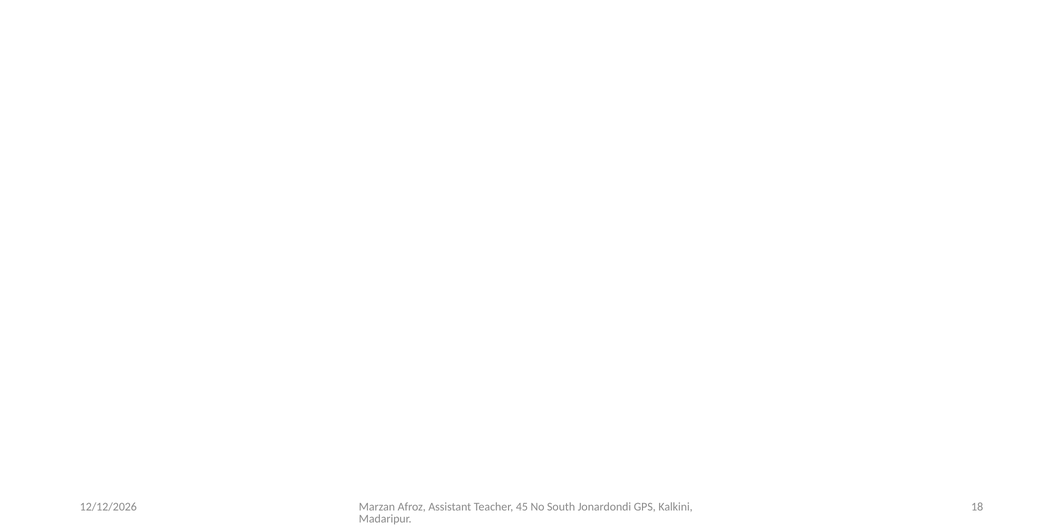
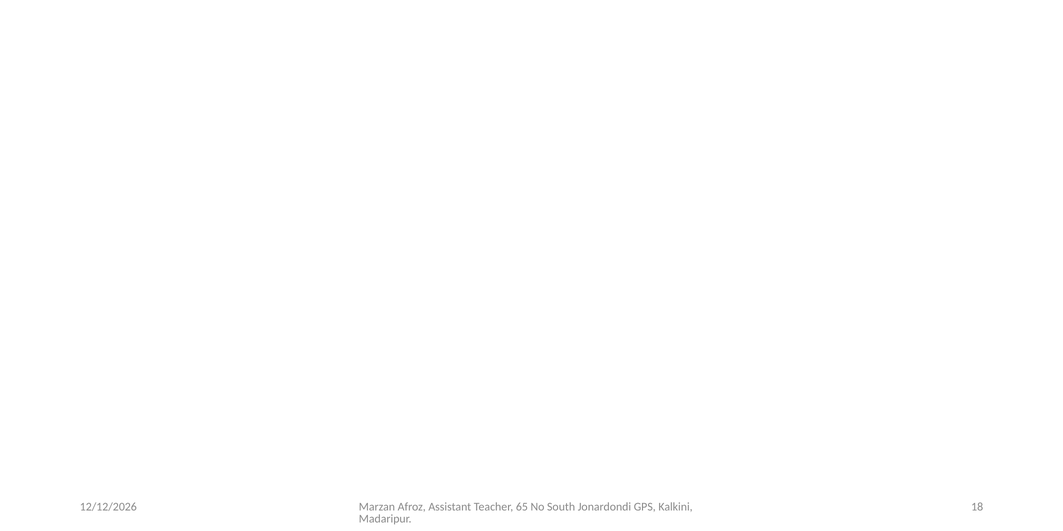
45: 45 -> 65
